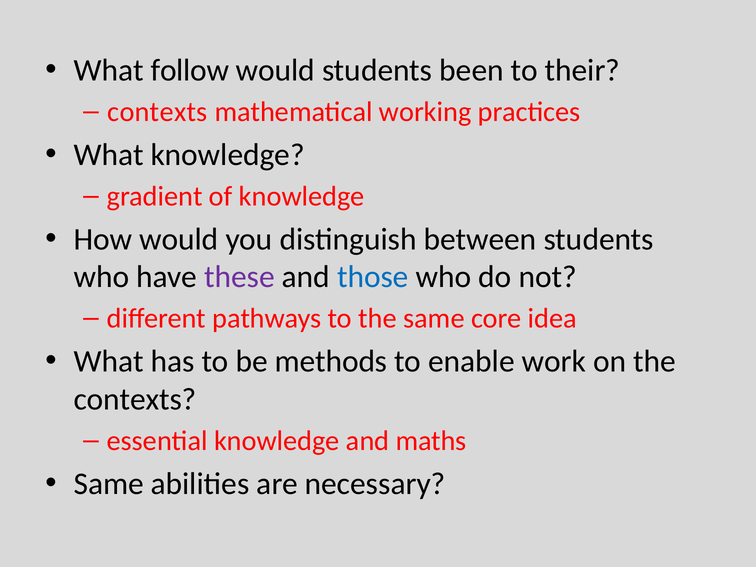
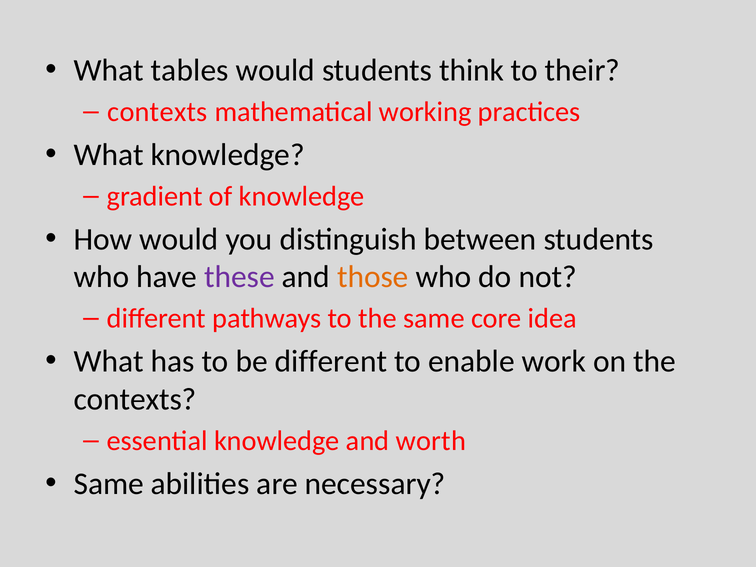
follow: follow -> tables
been: been -> think
those colour: blue -> orange
be methods: methods -> different
maths: maths -> worth
